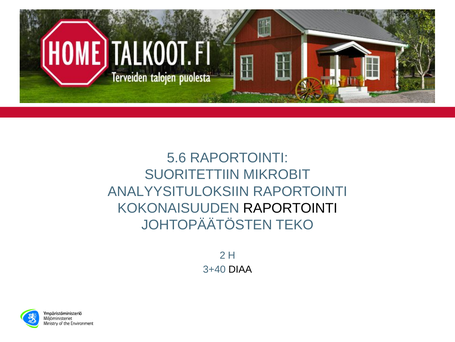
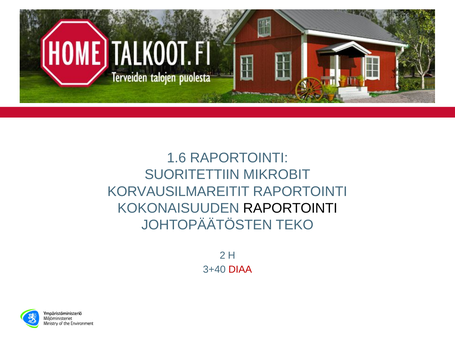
5.6: 5.6 -> 1.6
ANALYYSITULOKSIIN: ANALYYSITULOKSIIN -> KORVAUSILMAREITIT
DIAA colour: black -> red
